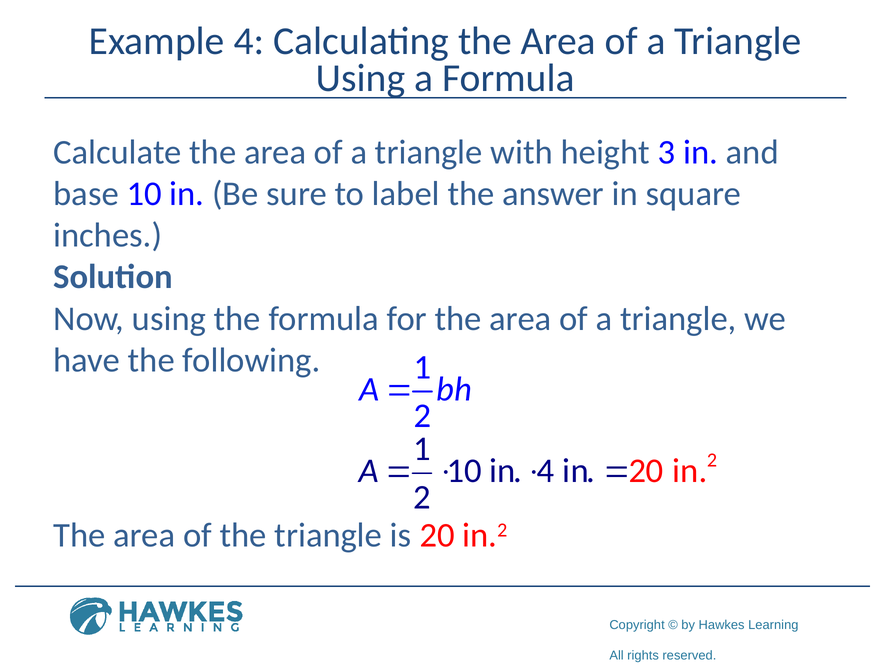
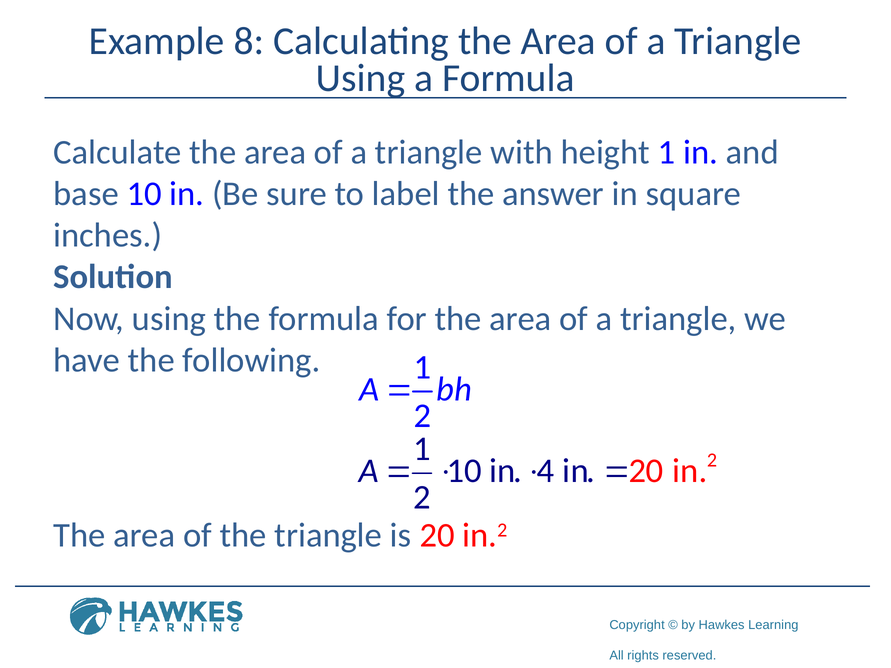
4: 4 -> 8
height 3: 3 -> 1
